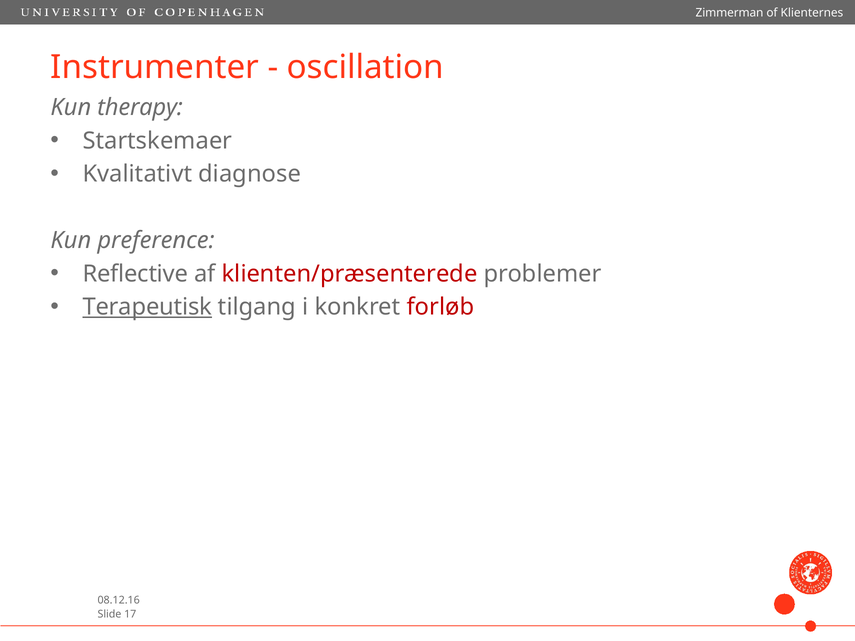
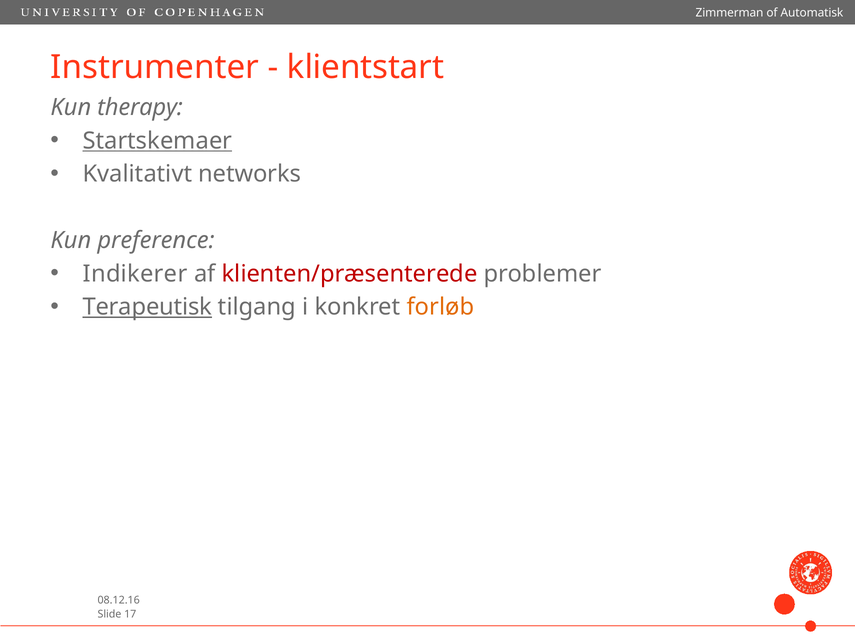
Klienternes: Klienternes -> Automatisk
oscillation: oscillation -> klientstart
Startskemaer underline: none -> present
diagnose: diagnose -> networks
Reflective: Reflective -> Indikerer
forløb colour: red -> orange
